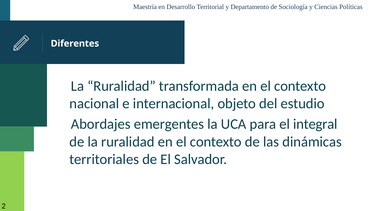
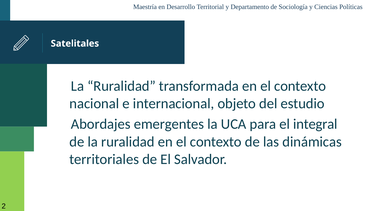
Diferentes: Diferentes -> Satelitales
